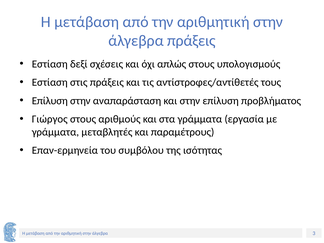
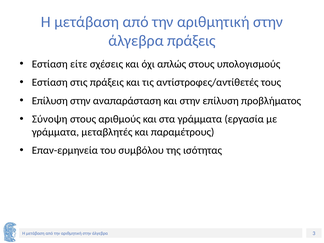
δεξί: δεξί -> είτε
Γιώργος: Γιώργος -> Σύνοψη
